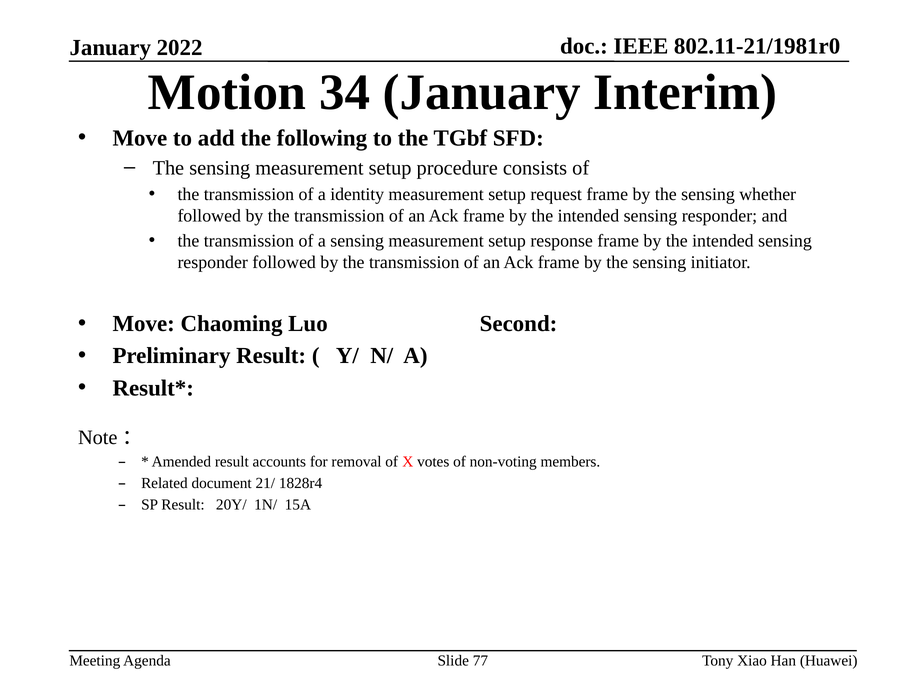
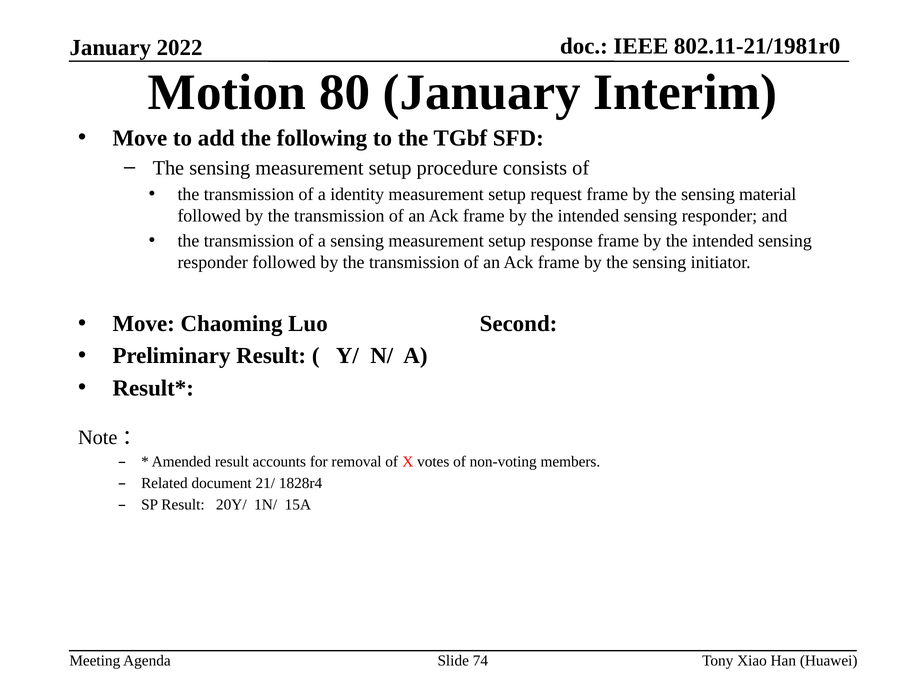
34: 34 -> 80
whether: whether -> material
77: 77 -> 74
